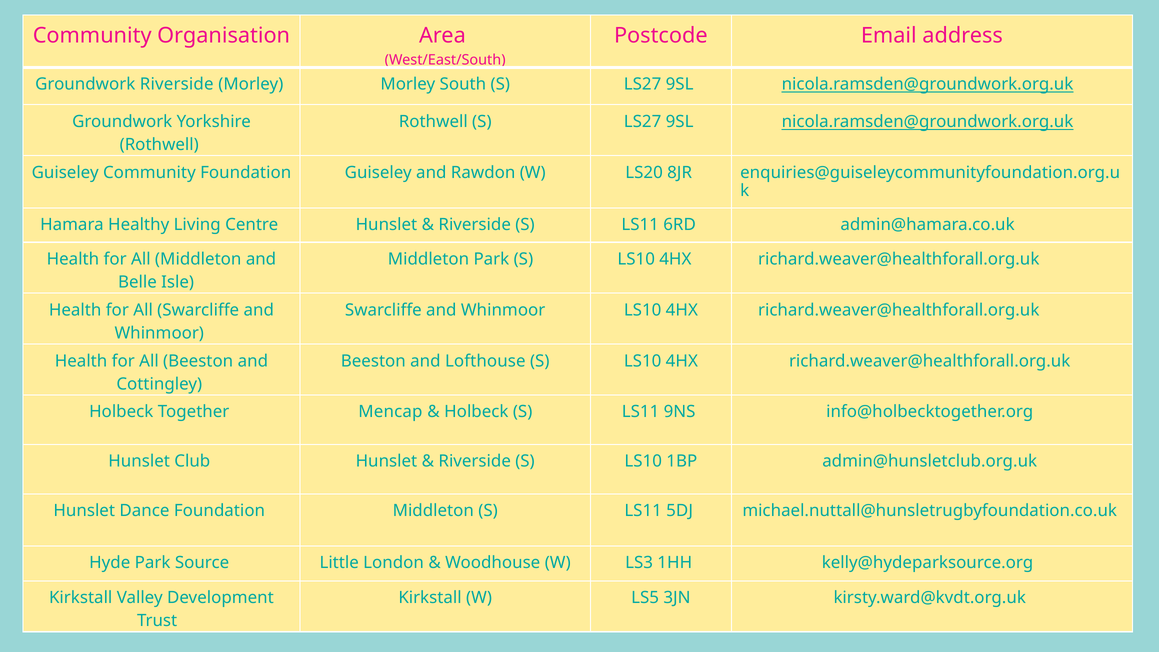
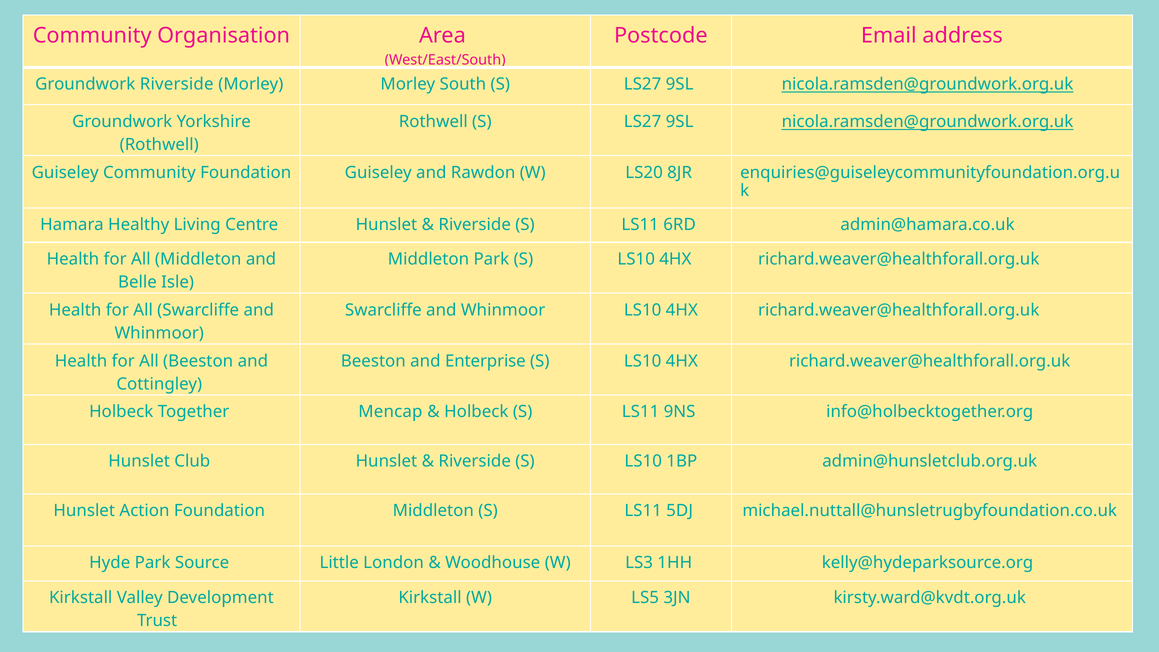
Lofthouse: Lofthouse -> Enterprise
Dance: Dance -> Action
